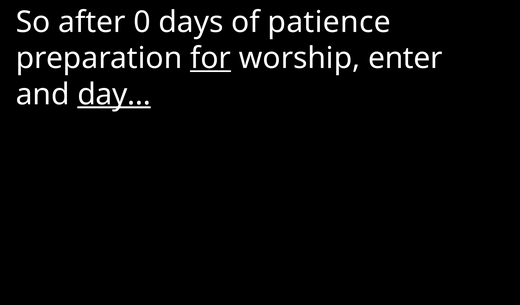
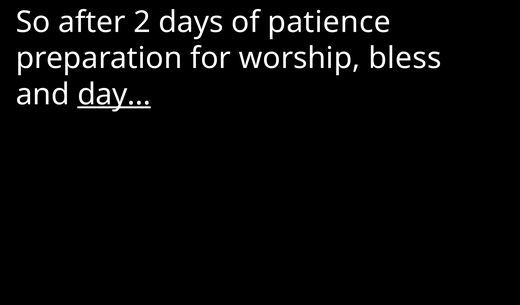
0: 0 -> 2
for underline: present -> none
enter: enter -> bless
